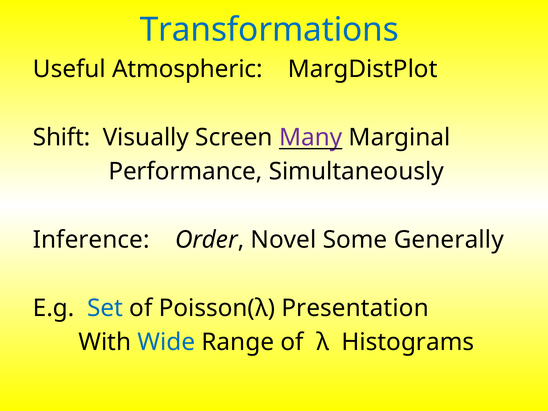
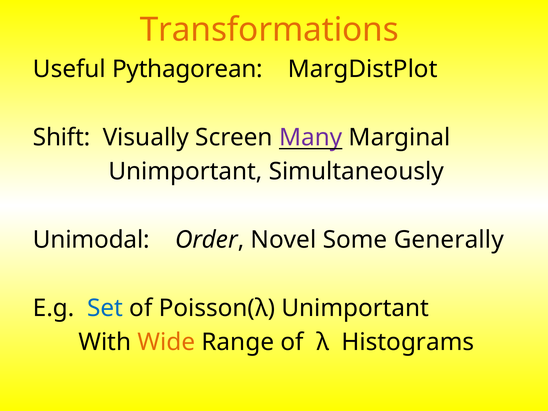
Transformations colour: blue -> orange
Atmospheric: Atmospheric -> Pythagorean
Performance at (185, 172): Performance -> Unimportant
Inference: Inference -> Unimodal
Poisson(λ Presentation: Presentation -> Unimportant
Wide colour: blue -> orange
